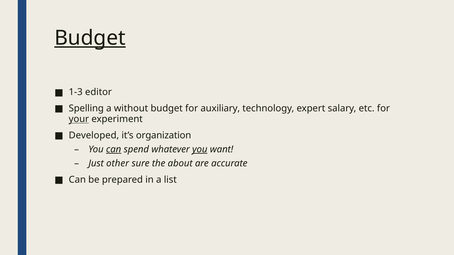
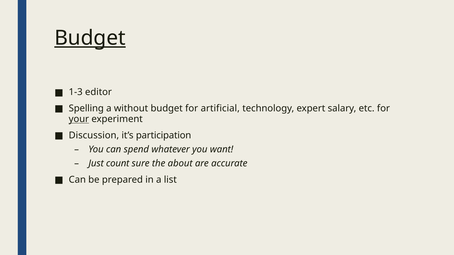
auxiliary: auxiliary -> artificial
Developed: Developed -> Discussion
organization: organization -> participation
can at (114, 150) underline: present -> none
you at (200, 150) underline: present -> none
other: other -> count
